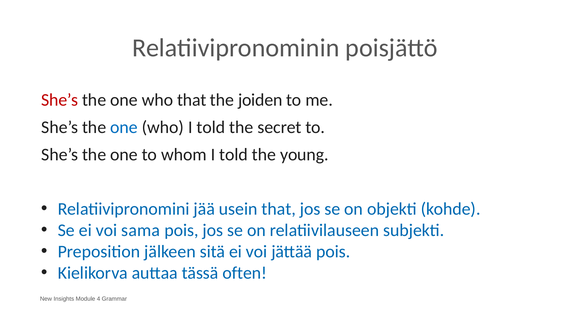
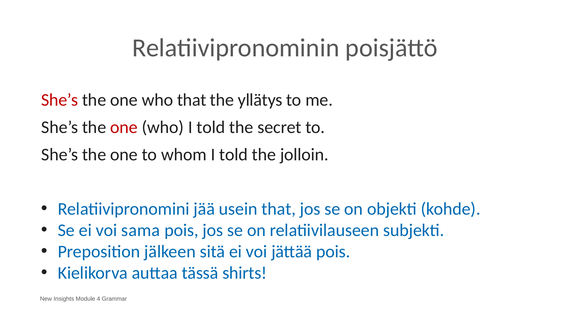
joiden: joiden -> yllätys
one at (124, 128) colour: blue -> red
young: young -> jolloin
often: often -> shirts
